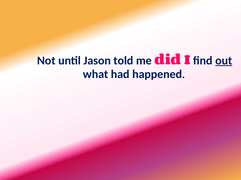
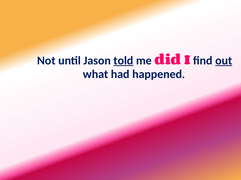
told underline: none -> present
